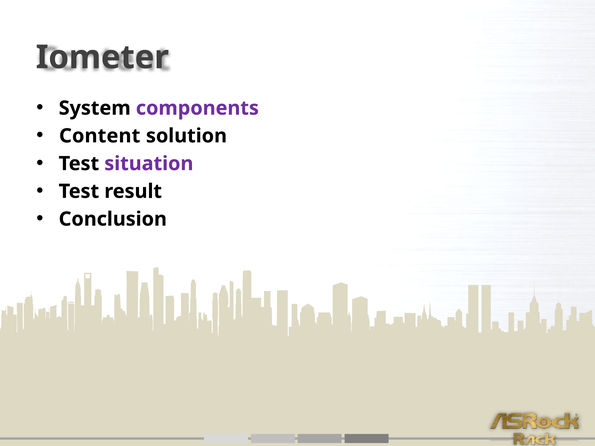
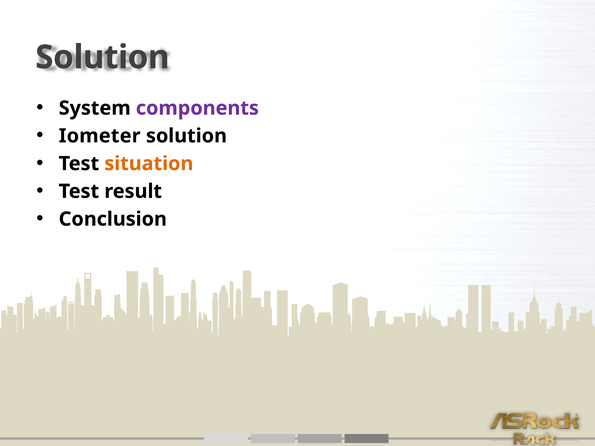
Iometer at (102, 57): Iometer -> Solution
Content: Content -> Iometer
situation colour: purple -> orange
